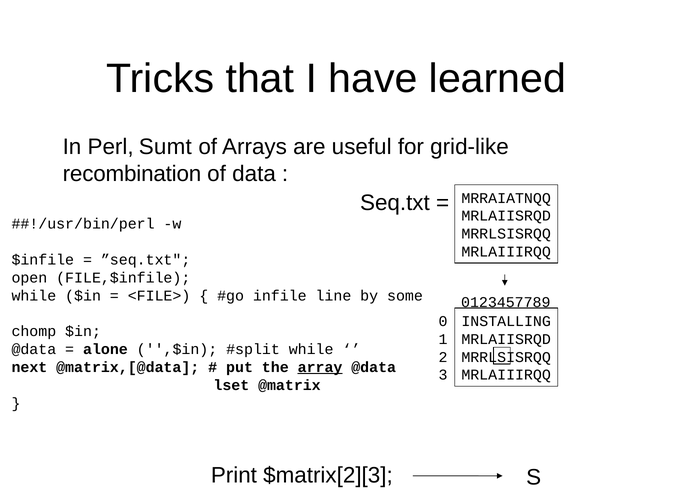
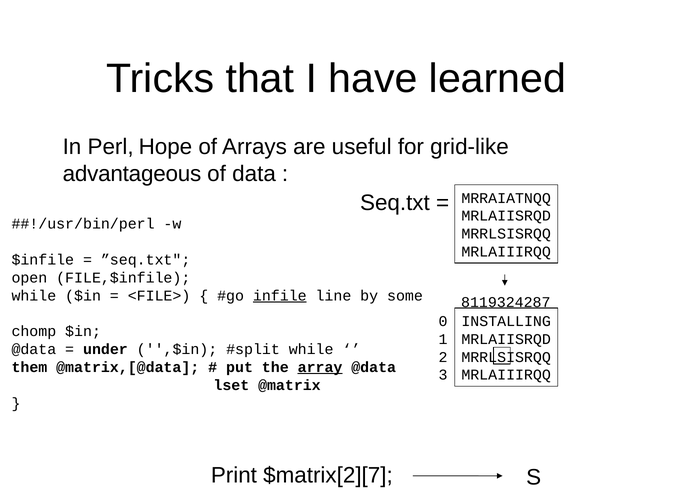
Sumt: Sumt -> Hope
recombination: recombination -> advantageous
infile underline: none -> present
0123457789: 0123457789 -> 8119324287
alone: alone -> under
next: next -> them
$matrix[2][3: $matrix[2][3 -> $matrix[2][7
